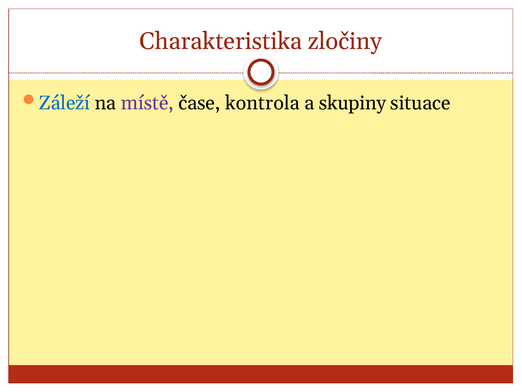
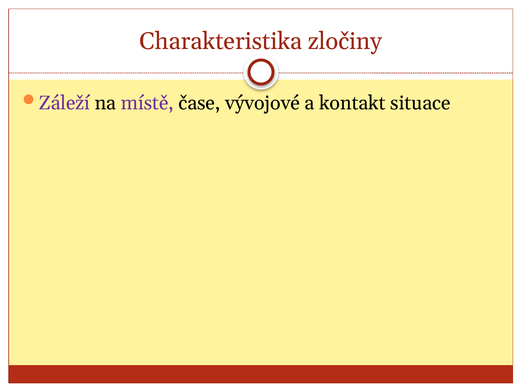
Záleží colour: blue -> purple
kontrola: kontrola -> vývojové
skupiny: skupiny -> kontakt
